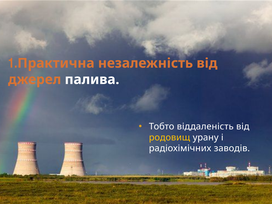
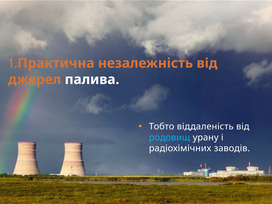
родовищ colour: yellow -> light blue
